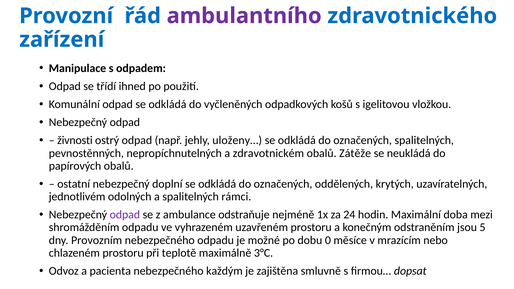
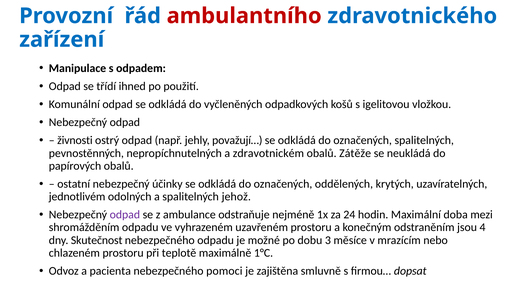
ambulantního colour: purple -> red
uloženy…: uloženy… -> považují…
doplní: doplní -> účinky
rámci: rámci -> jehož
5: 5 -> 4
Provozním: Provozním -> Skutečnost
0: 0 -> 3
3°C: 3°C -> 1°C
každým: každým -> pomoci
